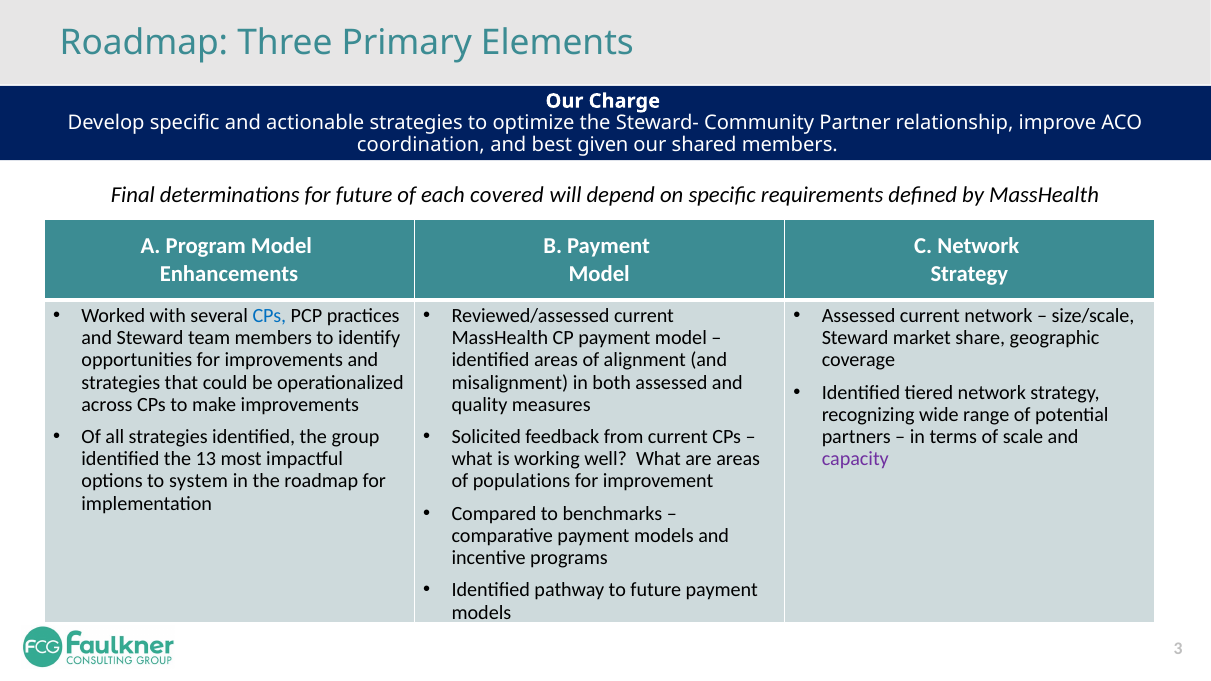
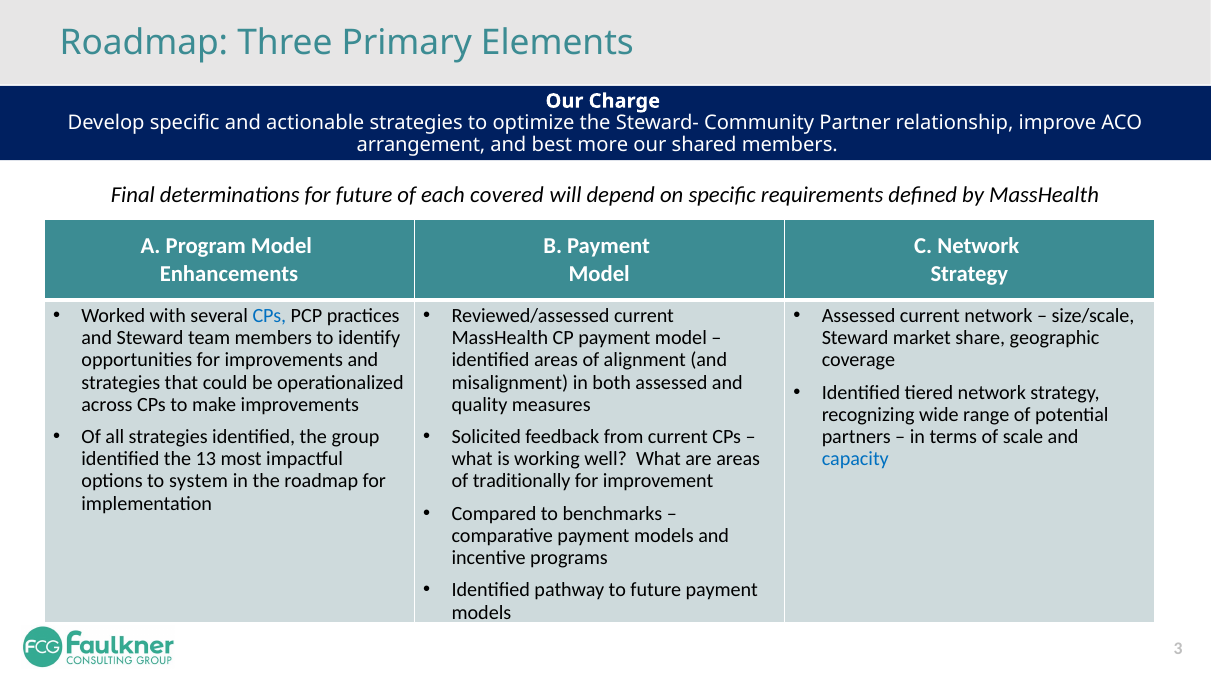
coordination: coordination -> arrangement
given: given -> more
capacity colour: purple -> blue
populations: populations -> traditionally
